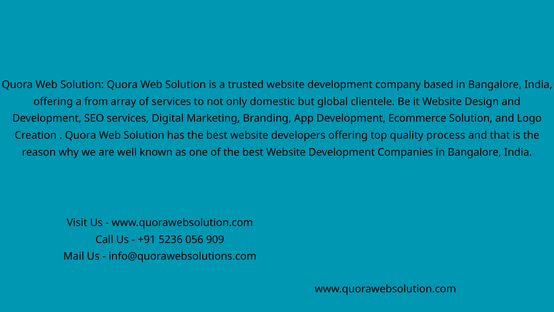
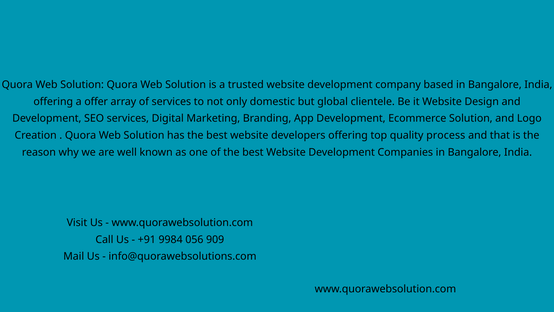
from: from -> offer
5236: 5236 -> 9984
